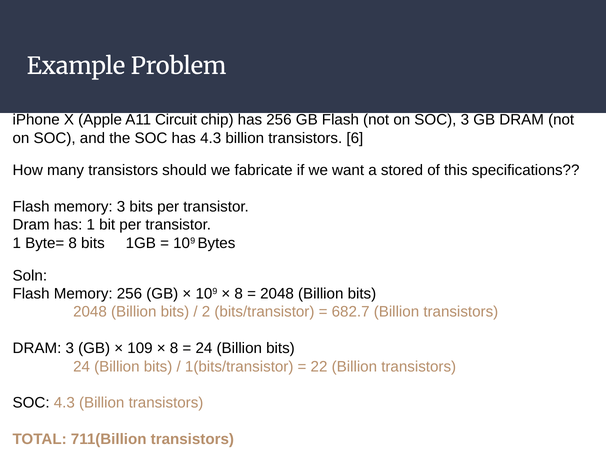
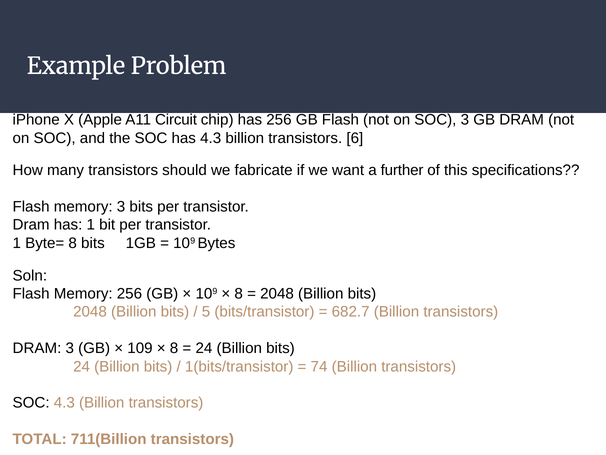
stored: stored -> further
2: 2 -> 5
22: 22 -> 74
